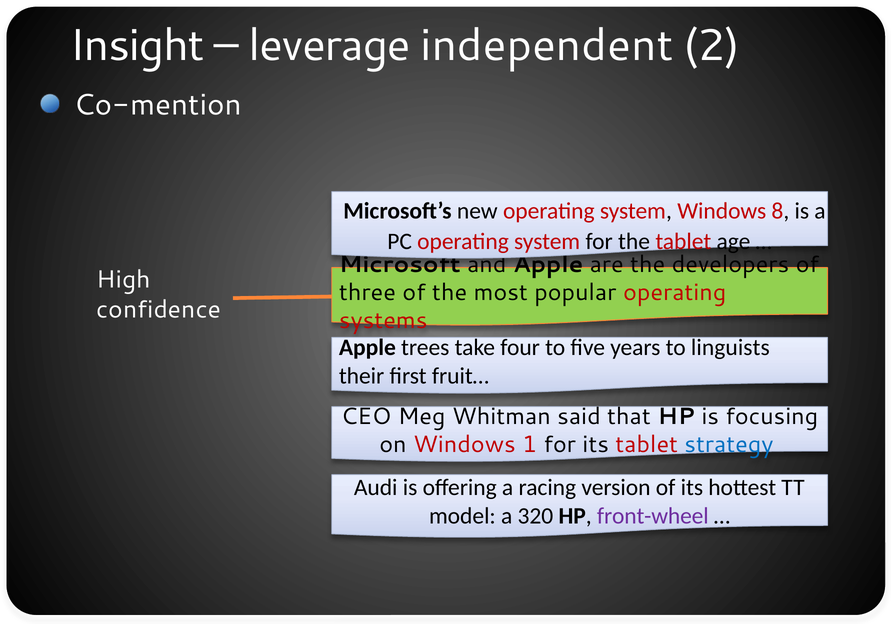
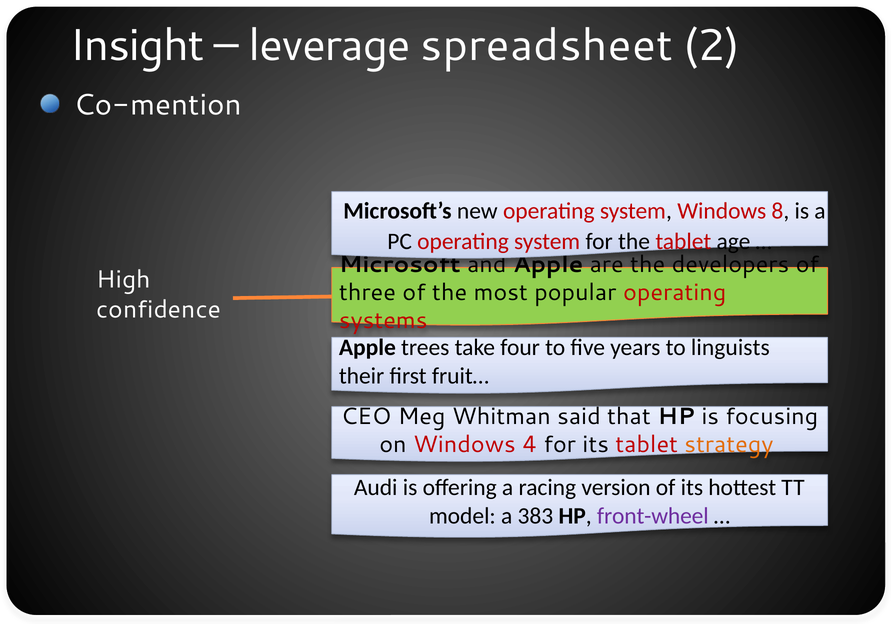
independent: independent -> spreadsheet
1: 1 -> 4
strategy colour: blue -> orange
320: 320 -> 383
